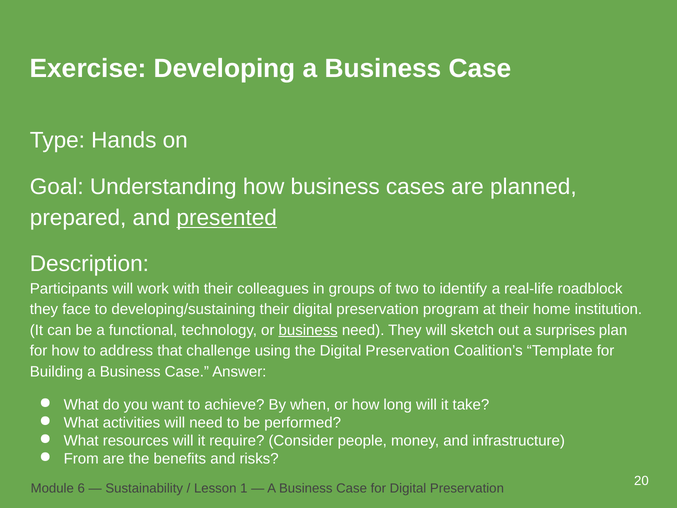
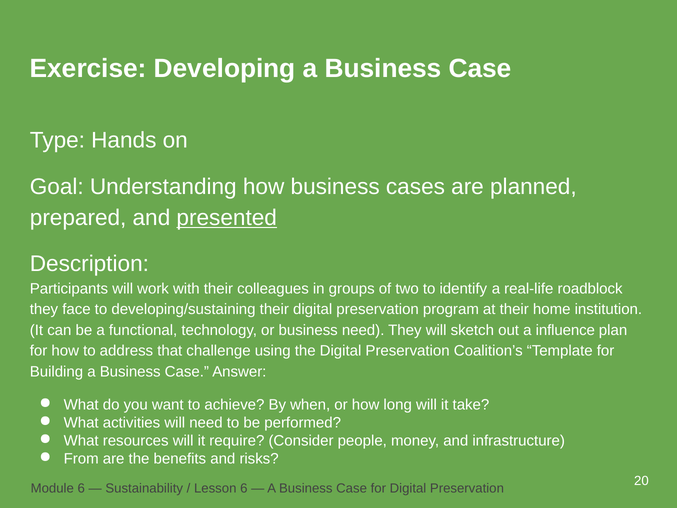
business at (308, 330) underline: present -> none
surprises: surprises -> influence
Lesson 1: 1 -> 6
